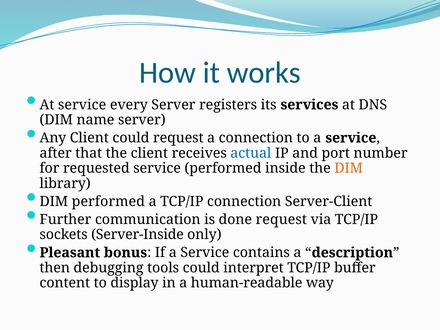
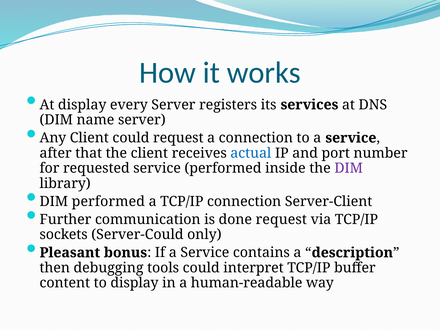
At service: service -> display
DIM at (349, 168) colour: orange -> purple
Server-Inside: Server-Inside -> Server-Could
